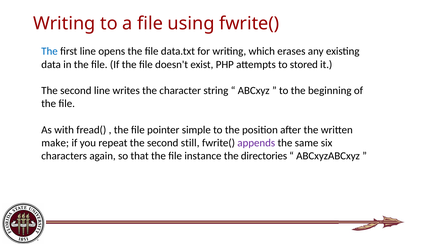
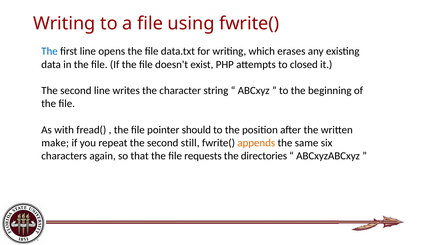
stored: stored -> closed
simple: simple -> should
appends colour: purple -> orange
instance: instance -> requests
